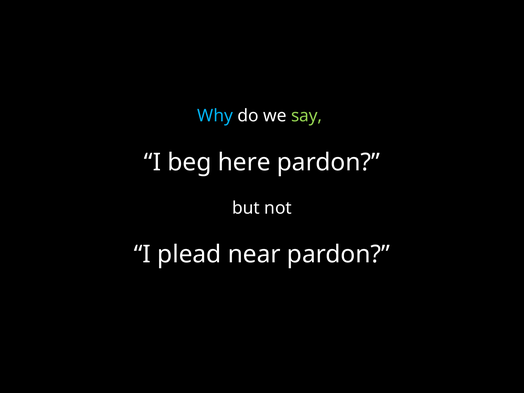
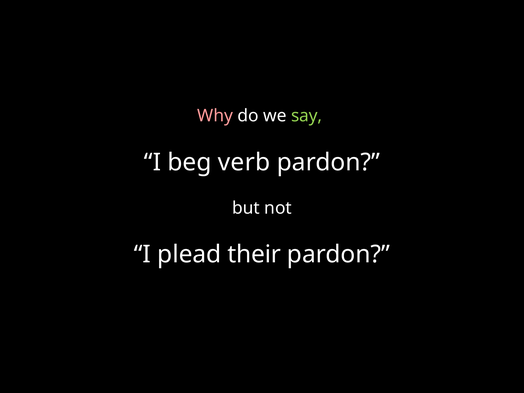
Why colour: light blue -> pink
here: here -> verb
near: near -> their
